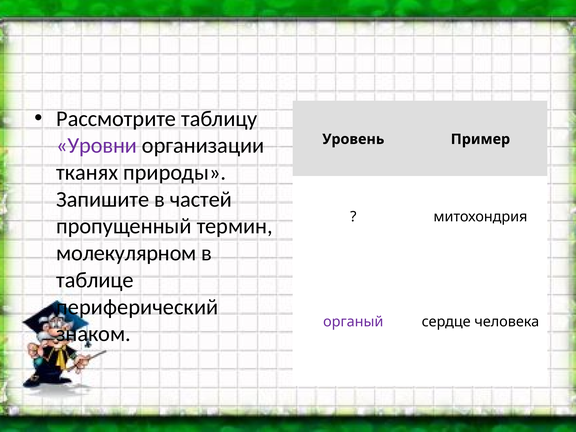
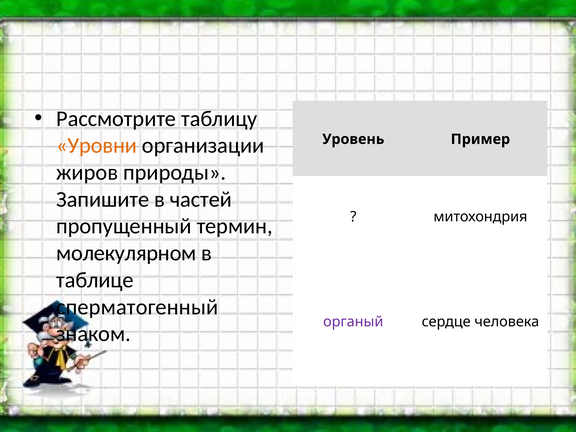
Уровни colour: purple -> orange
тканях: тканях -> жиров
периферический: периферический -> сперматогенный
